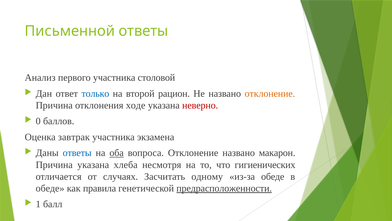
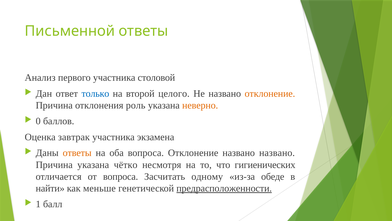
рацион: рацион -> целого
ходе: ходе -> роль
неверно colour: red -> orange
ответы at (77, 153) colour: blue -> orange
оба underline: present -> none
названо макарон: макарон -> названо
хлеба: хлеба -> чётко
от случаях: случаях -> вопроса
обеде at (50, 188): обеде -> найти
правила: правила -> меньше
